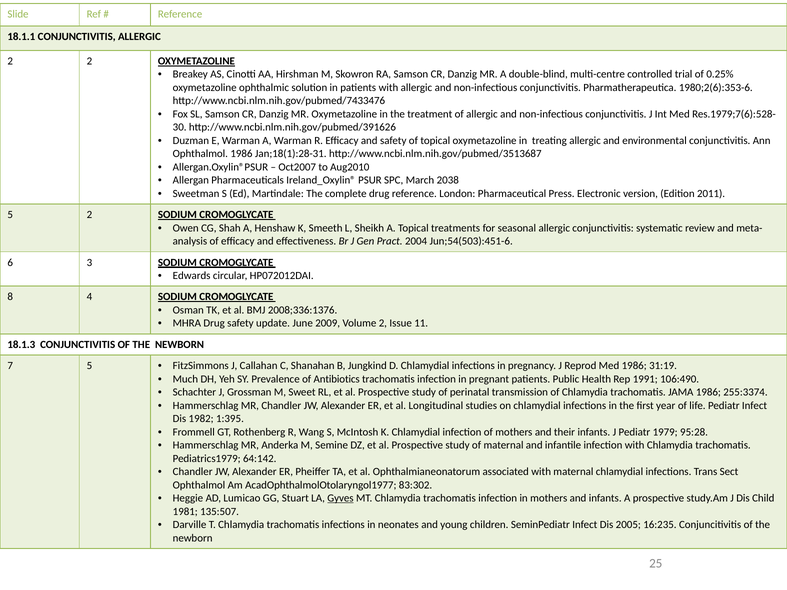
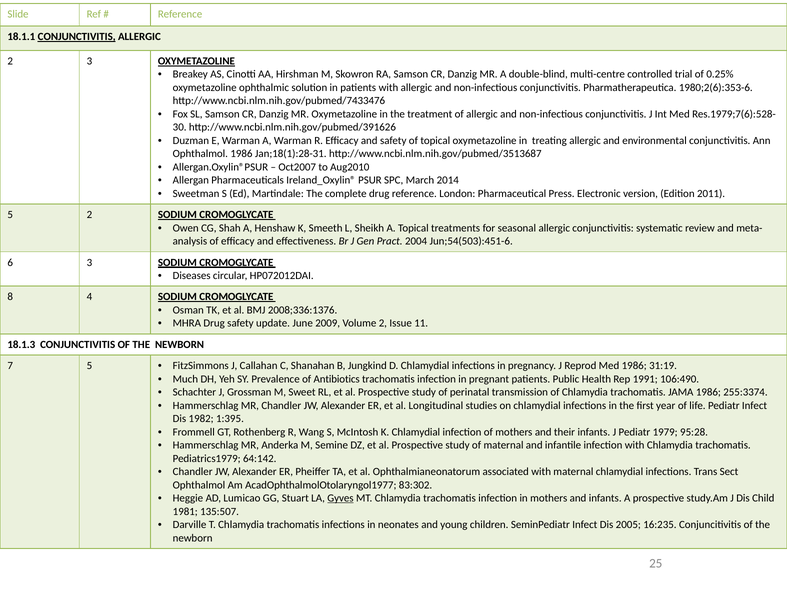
CONJUNCTIVITIS at (77, 37) underline: none -> present
2 2: 2 -> 3
2038: 2038 -> 2014
Edwards: Edwards -> Diseases
